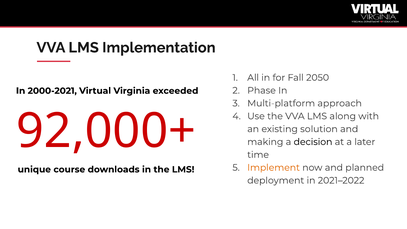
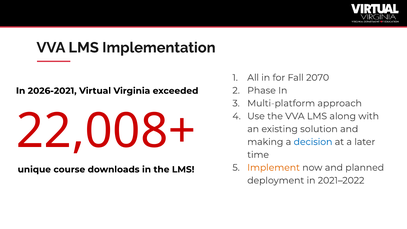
2050: 2050 -> 2070
2000-2021: 2000-2021 -> 2026-2021
92,000+: 92,000+ -> 22,008+
decision colour: black -> blue
